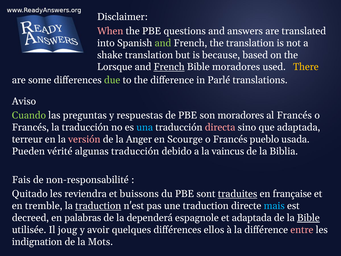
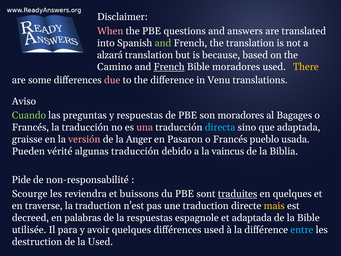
shake: shake -> alzará
Lorsque: Lorsque -> Camino
due colour: light green -> pink
Parlé: Parlé -> Venu
al Francés: Francés -> Bagages
una colour: light blue -> pink
directa colour: pink -> light blue
terreur: terreur -> graisse
Scourge: Scourge -> Pasaron
Fais: Fais -> Pide
Quitado: Quitado -> Scourge
en française: française -> quelques
tremble: tremble -> traverse
traduction at (98, 206) underline: present -> none
mais colour: light blue -> yellow
la dependerá: dependerá -> respuestas
Bible at (308, 218) underline: present -> none
joug: joug -> para
différences ellos: ellos -> used
entre colour: pink -> light blue
indignation: indignation -> destruction
la Mots: Mots -> Used
